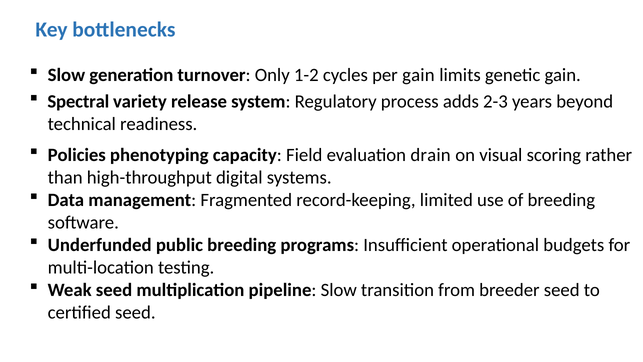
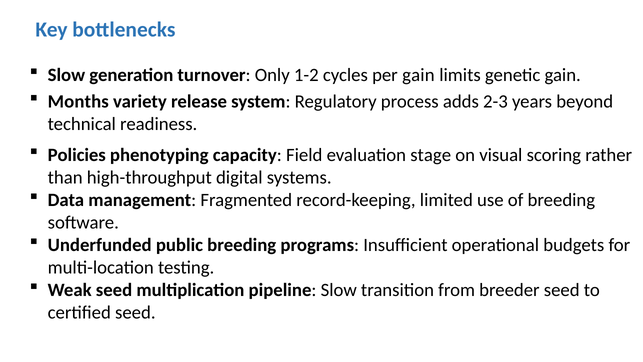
Spectral: Spectral -> Months
drain: drain -> stage
